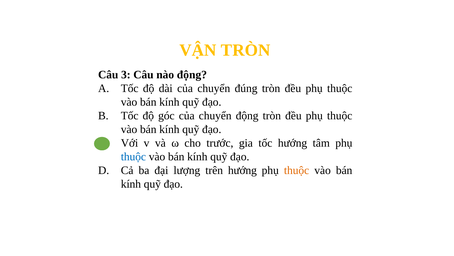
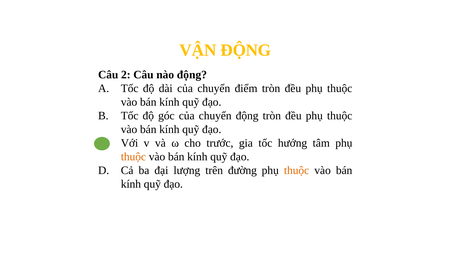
VẬN TRÒN: TRÒN -> ĐỘNG
3: 3 -> 2
đúng: đúng -> điểm
thuộc at (133, 156) colour: blue -> orange
trên hướng: hướng -> đường
